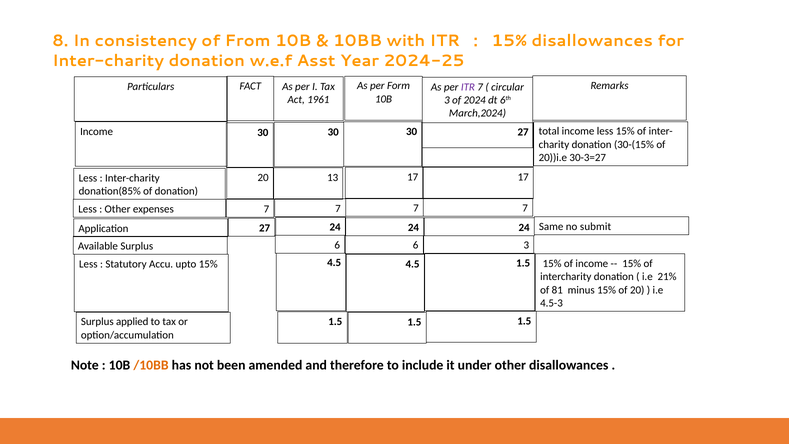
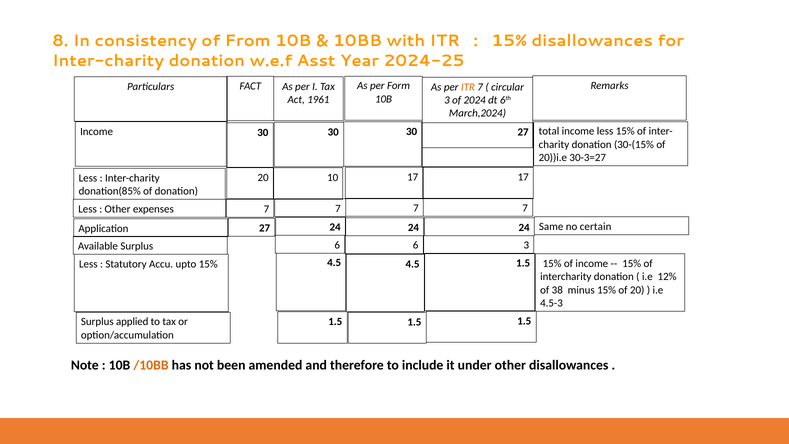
ITR at (468, 87) colour: purple -> orange
13: 13 -> 10
submit: submit -> certain
21%: 21% -> 12%
81: 81 -> 38
